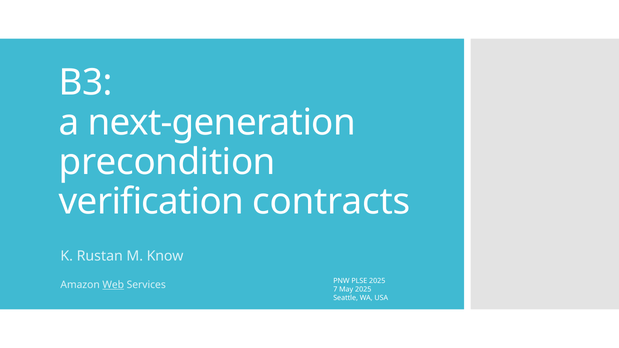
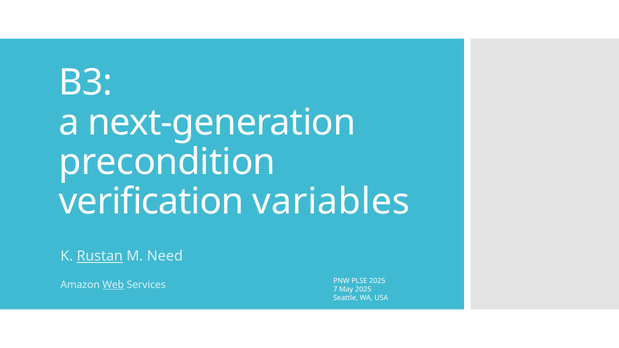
contracts: contracts -> variables
Rustan underline: none -> present
Know: Know -> Need
